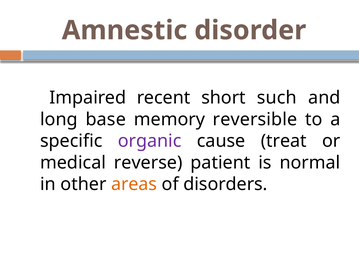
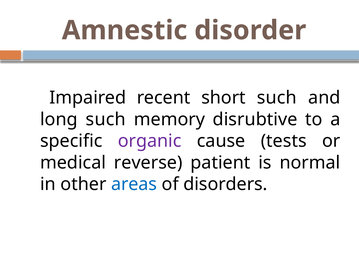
long base: base -> such
reversible: reversible -> disrubtive
treat: treat -> tests
areas colour: orange -> blue
